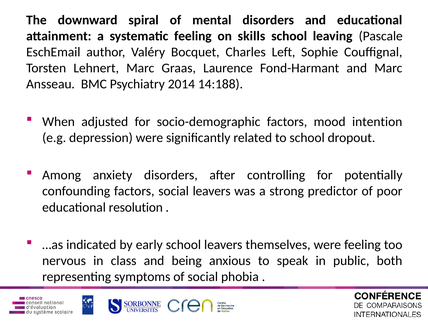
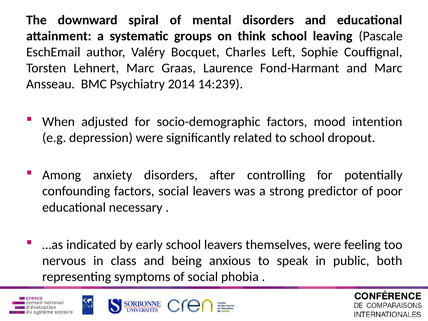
systematic feeling: feeling -> groups
skills: skills -> think
14:188: 14:188 -> 14:239
resolution: resolution -> necessary
